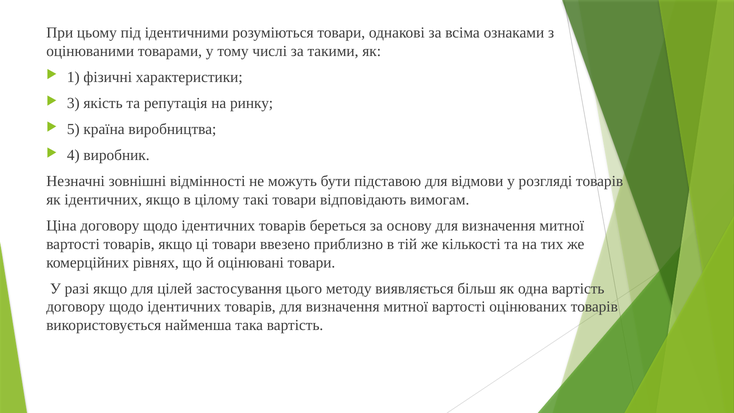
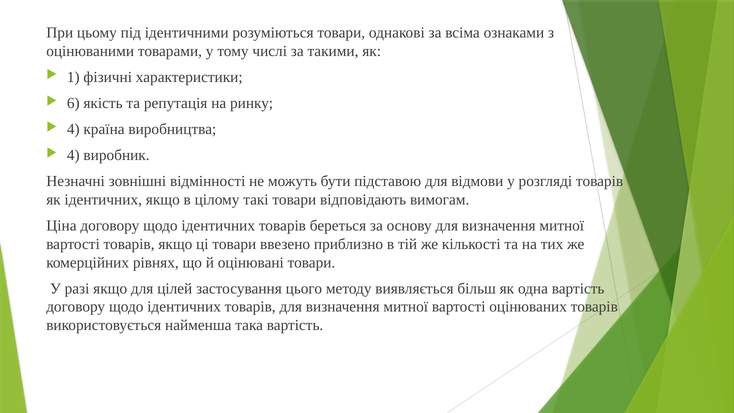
3: 3 -> 6
5 at (73, 129): 5 -> 4
